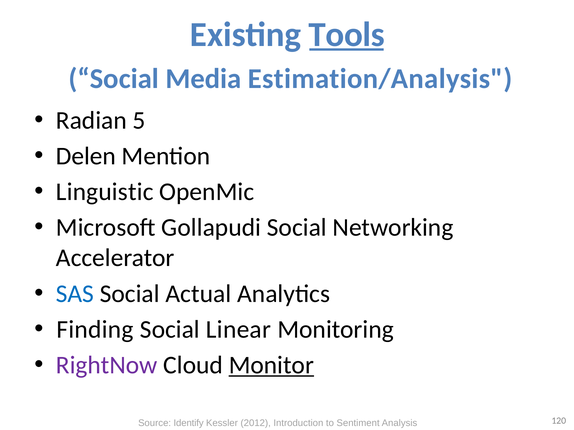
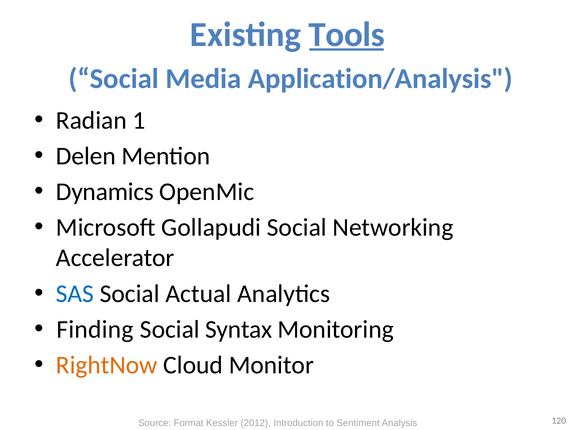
Estimation/Analysis: Estimation/Analysis -> Application/Analysis
5: 5 -> 1
Linguistic: Linguistic -> Dynamics
Linear: Linear -> Syntax
RightNow colour: purple -> orange
Monitor underline: present -> none
Identify: Identify -> Format
